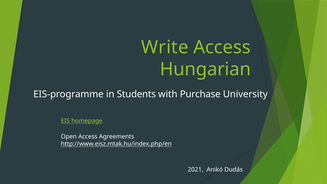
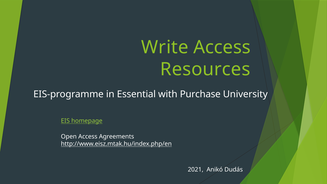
Hungarian: Hungarian -> Resources
Students: Students -> Essential
